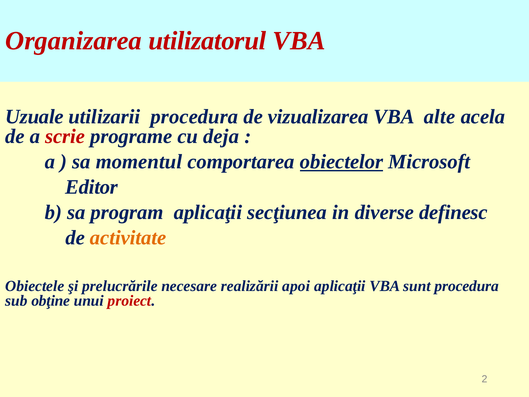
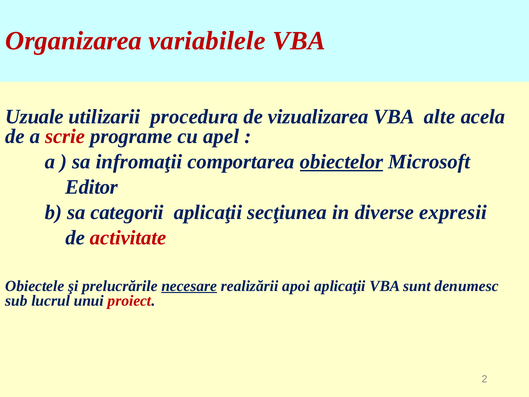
utilizatorul: utilizatorul -> variabilele
deja: deja -> apel
momentul: momentul -> infromaţii
program: program -> categorii
definesc: definesc -> expresii
activitate colour: orange -> red
necesare underline: none -> present
sunt procedura: procedura -> denumesc
obţine: obţine -> lucrul
